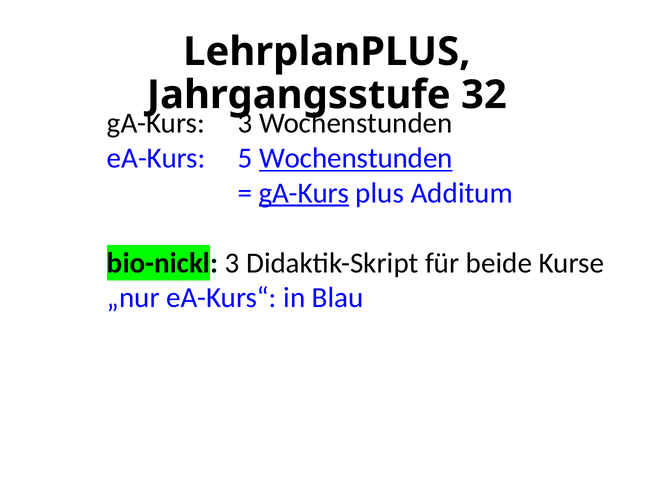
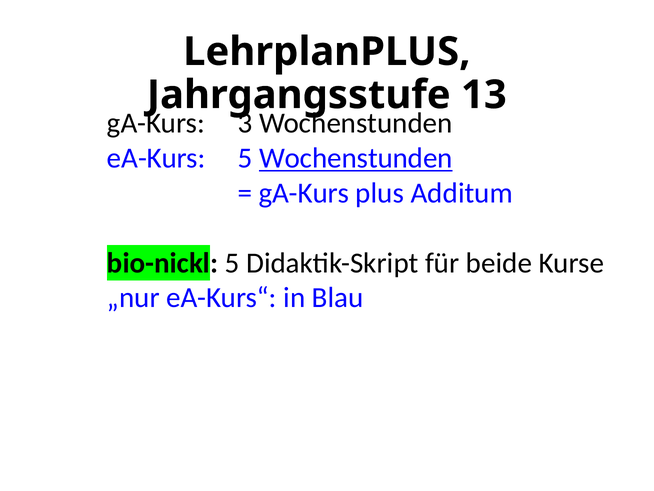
32: 32 -> 13
gA-Kurs at (304, 193) underline: present -> none
bio-nickl 3: 3 -> 5
